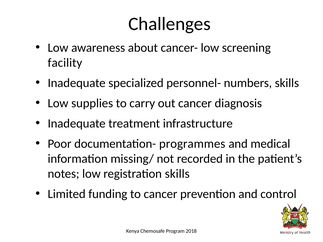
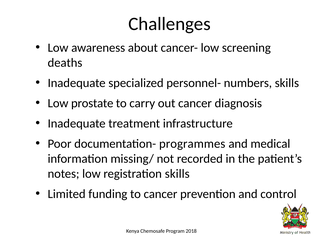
facility: facility -> deaths
supplies: supplies -> prostate
